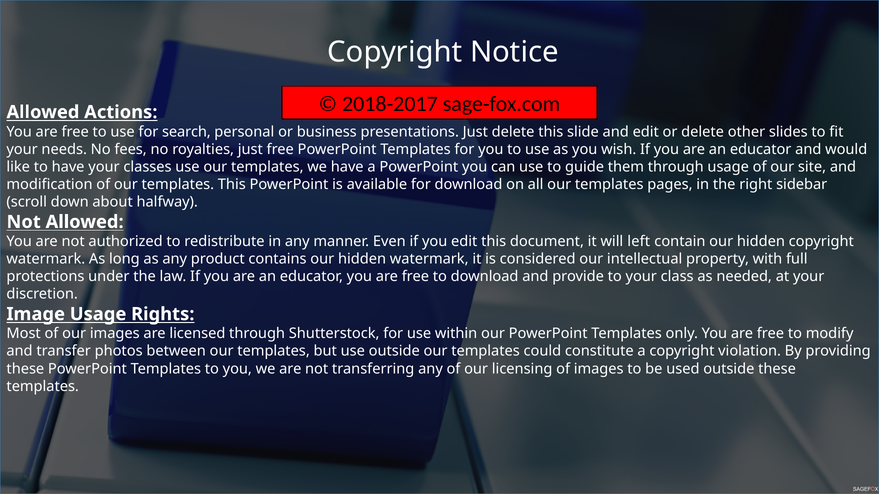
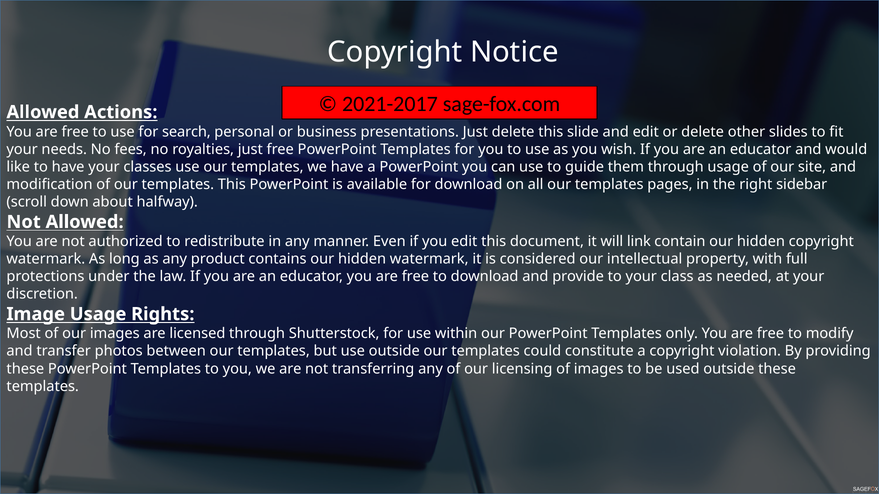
2018-2017: 2018-2017 -> 2021-2017
left: left -> link
